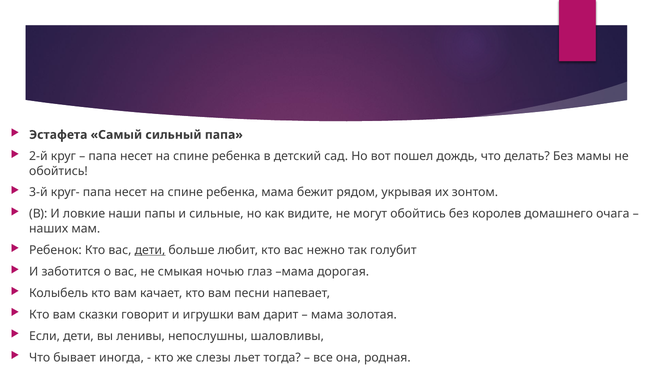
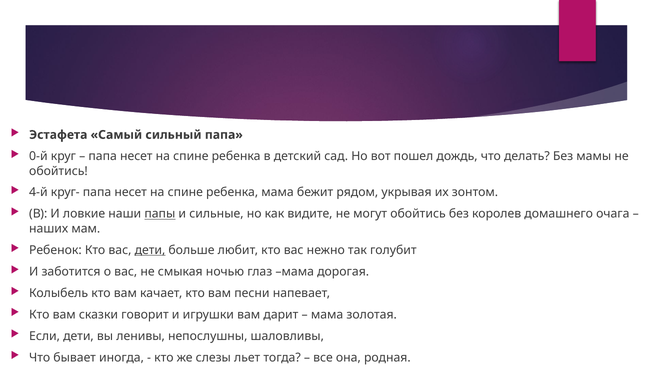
2-й: 2-й -> 0-й
3-й: 3-й -> 4-й
папы underline: none -> present
